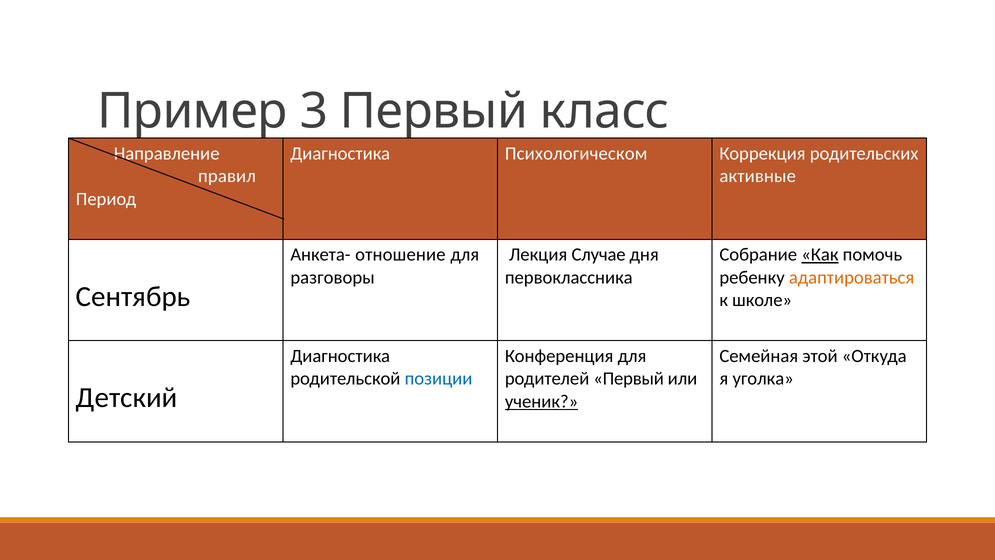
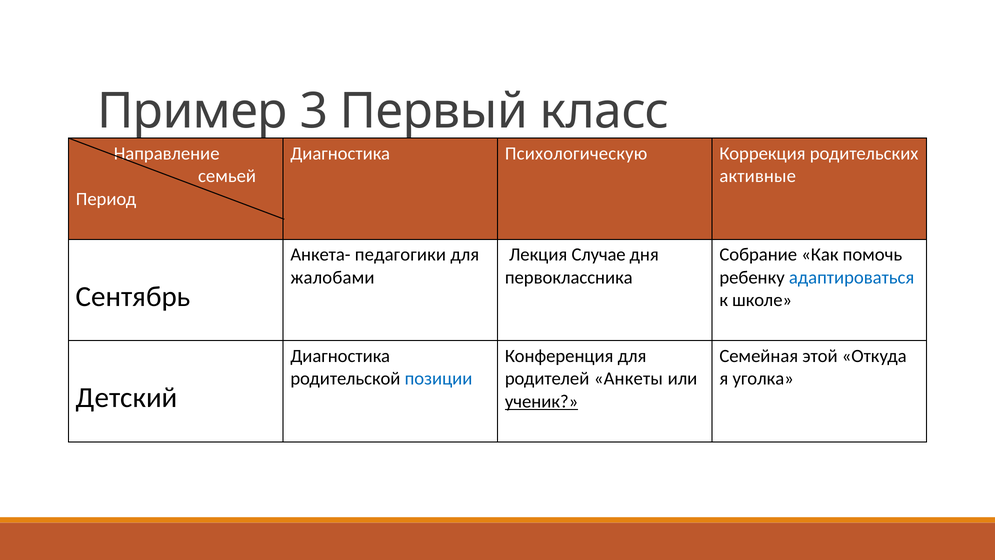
Психологическом: Психологическом -> Психологическую
правил: правил -> семьей
отношение: отношение -> педагогики
Как underline: present -> none
разговоры: разговоры -> жалобами
адаптироваться colour: orange -> blue
родителей Первый: Первый -> Анкеты
